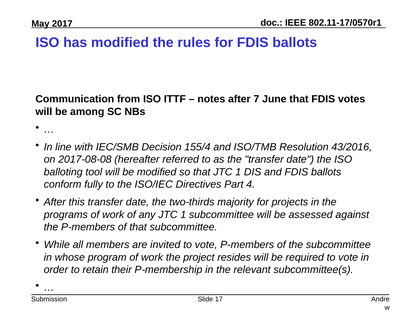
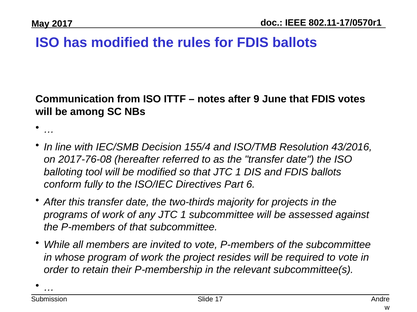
7: 7 -> 9
2017‐08‐08: 2017‐08‐08 -> 2017‐76‐08
4: 4 -> 6
